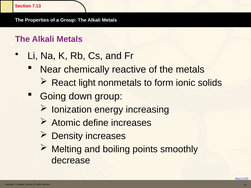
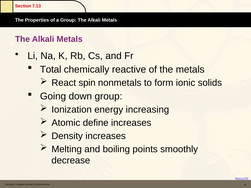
Near: Near -> Total
light: light -> spin
